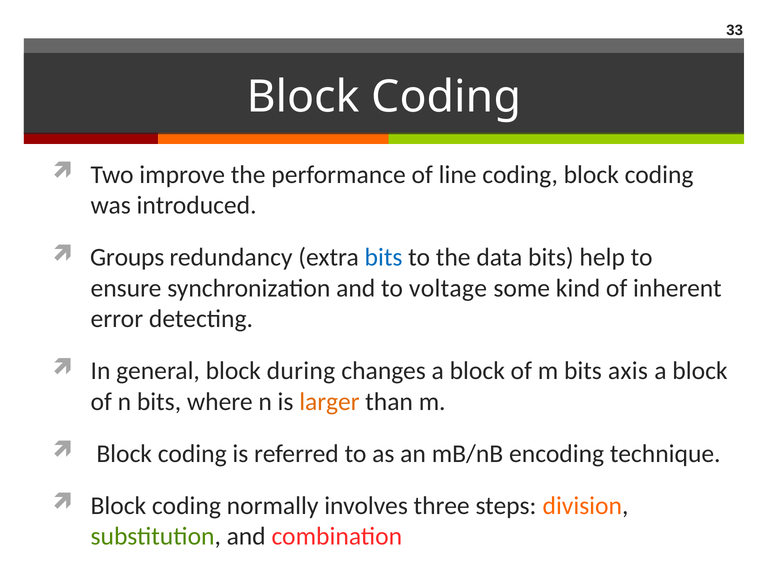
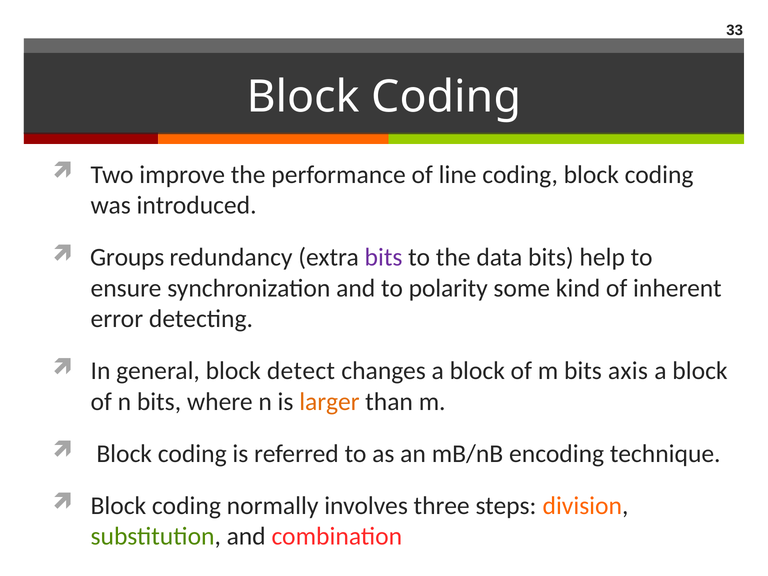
bits at (384, 257) colour: blue -> purple
voltage: voltage -> polarity
during: during -> detect
